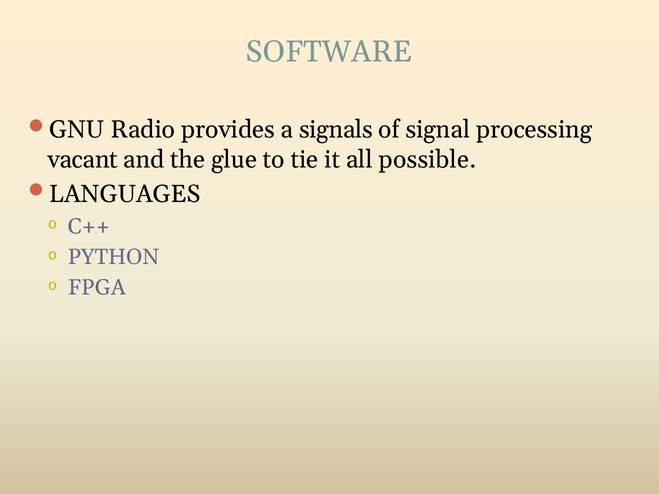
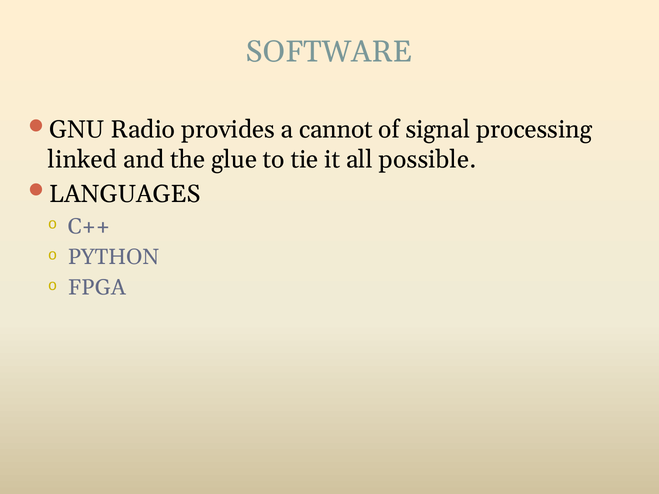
signals: signals -> cannot
vacant: vacant -> linked
